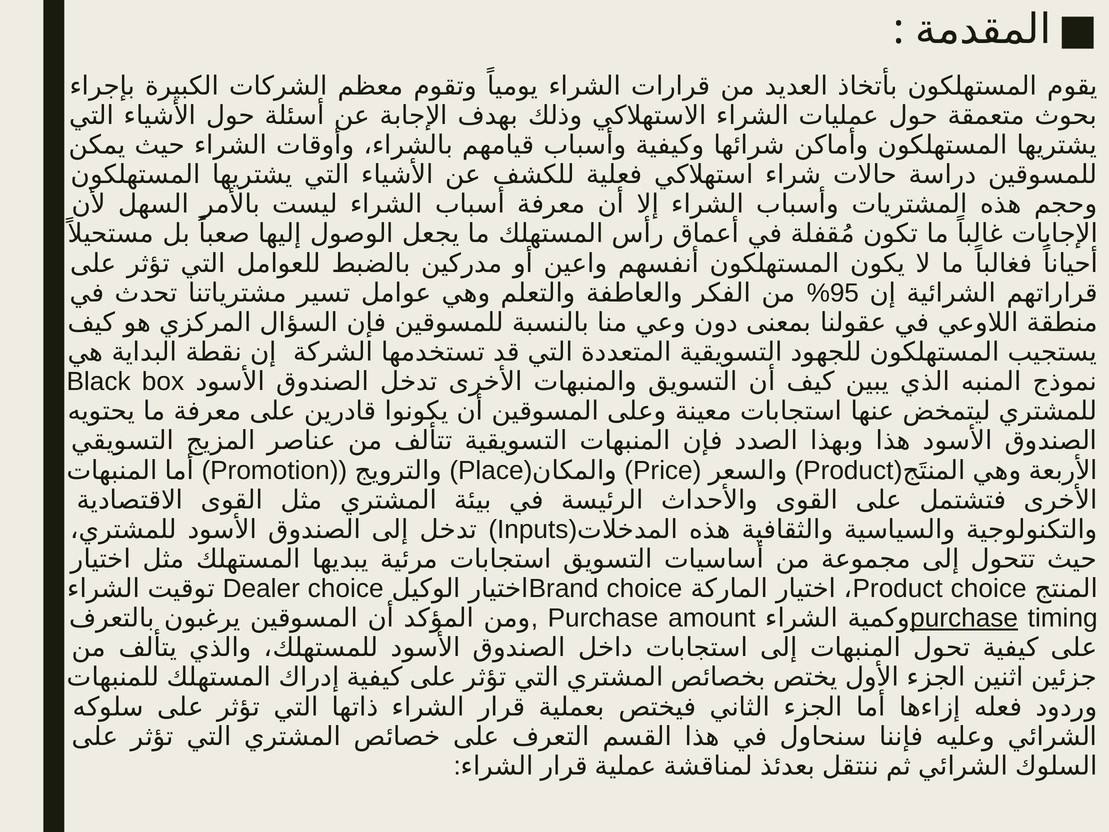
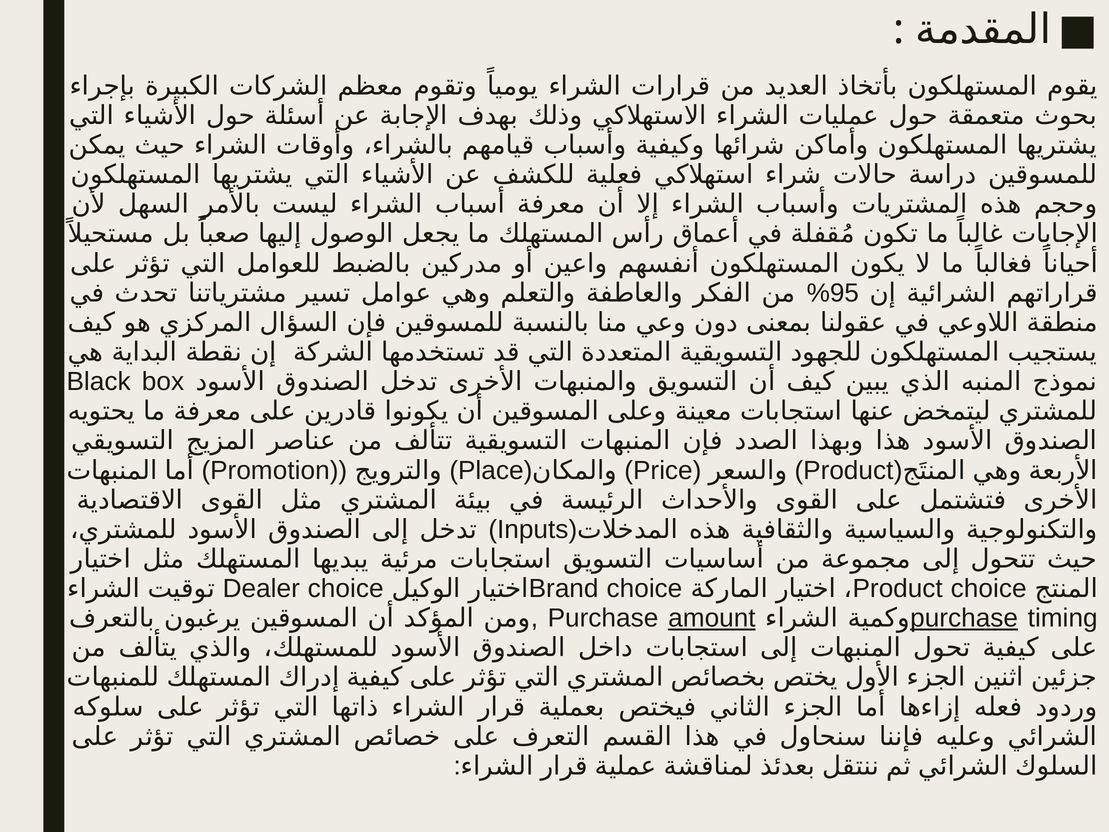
amount underline: none -> present
